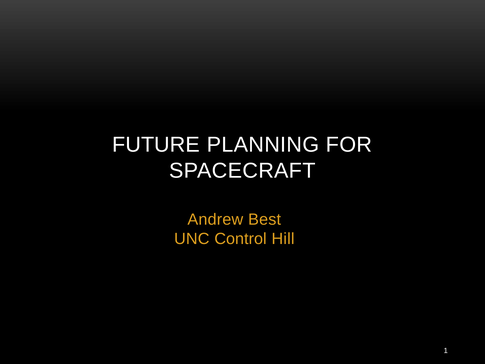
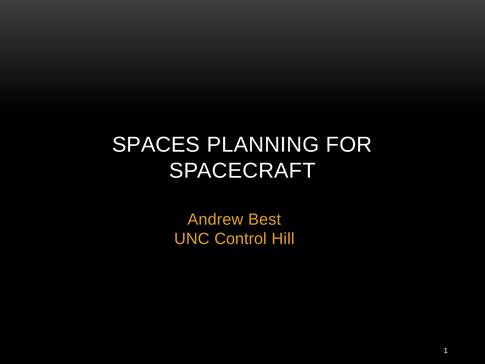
FUTURE: FUTURE -> SPACES
